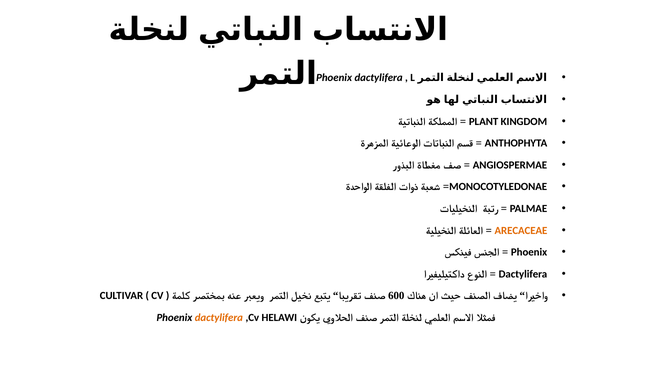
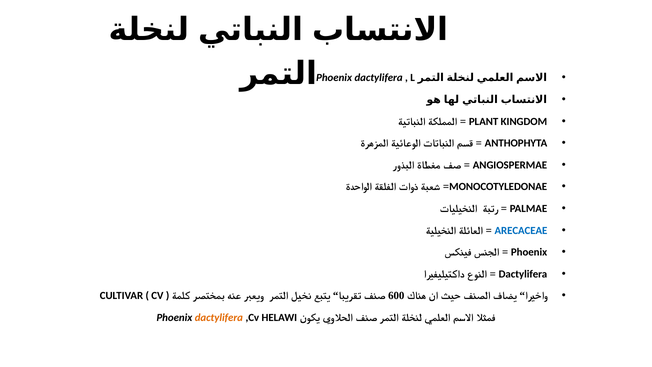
ARECACEAE colour: orange -> blue
